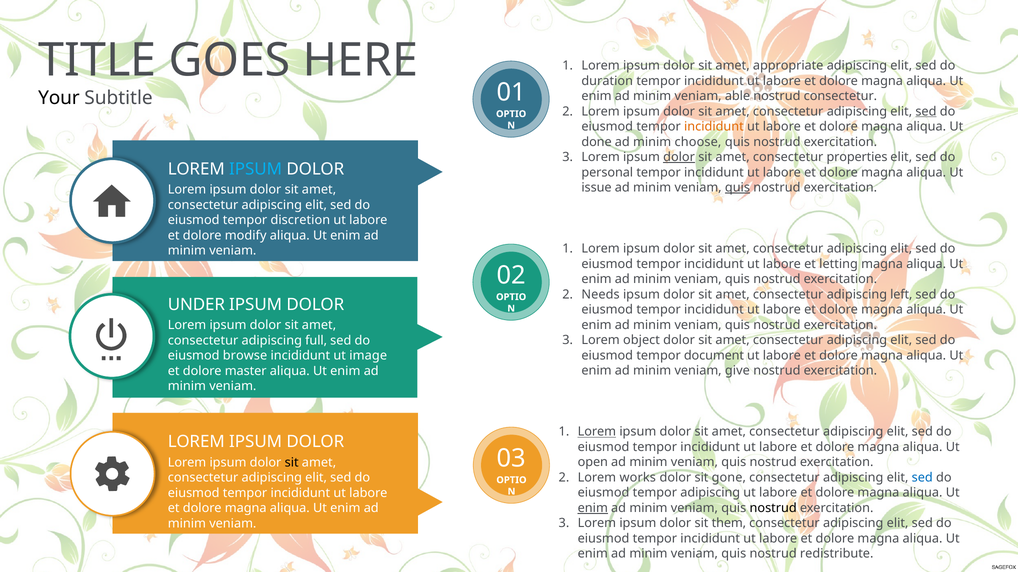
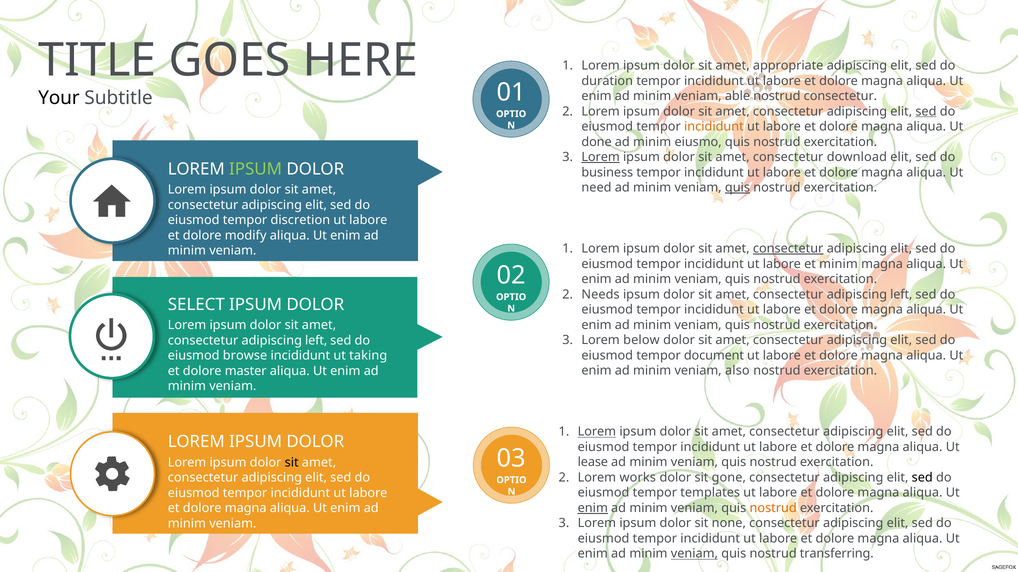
choose: choose -> eiusmo
Lorem at (601, 157) underline: none -> present
dolor at (679, 157) underline: present -> none
properties: properties -> download
IPSUM at (256, 169) colour: light blue -> light green
personal: personal -> business
issue: issue -> need
consectetur at (788, 249) underline: none -> present
et letting: letting -> minim
UNDER: UNDER -> SELECT
object: object -> below
full at (316, 341): full -> left
image: image -> taking
give: give -> also
open: open -> lease
sed at (922, 478) colour: blue -> black
tempor adipiscing: adipiscing -> templates
nostrud at (773, 509) colour: black -> orange
them: them -> none
veniam at (694, 554) underline: none -> present
redistribute: redistribute -> transferring
